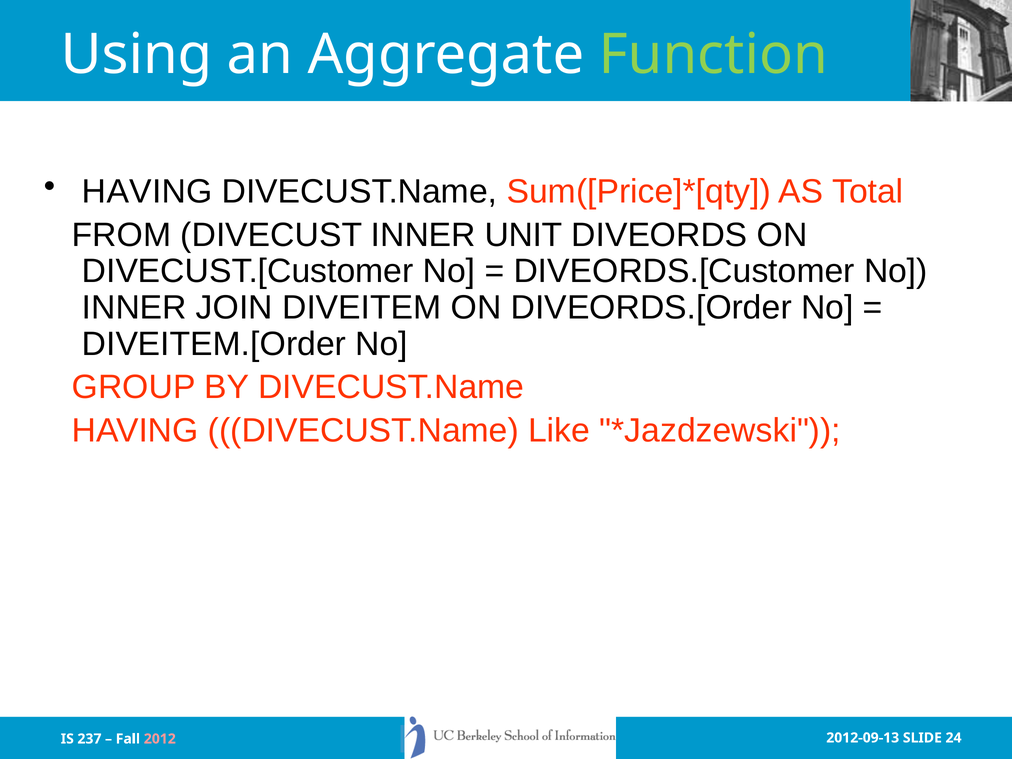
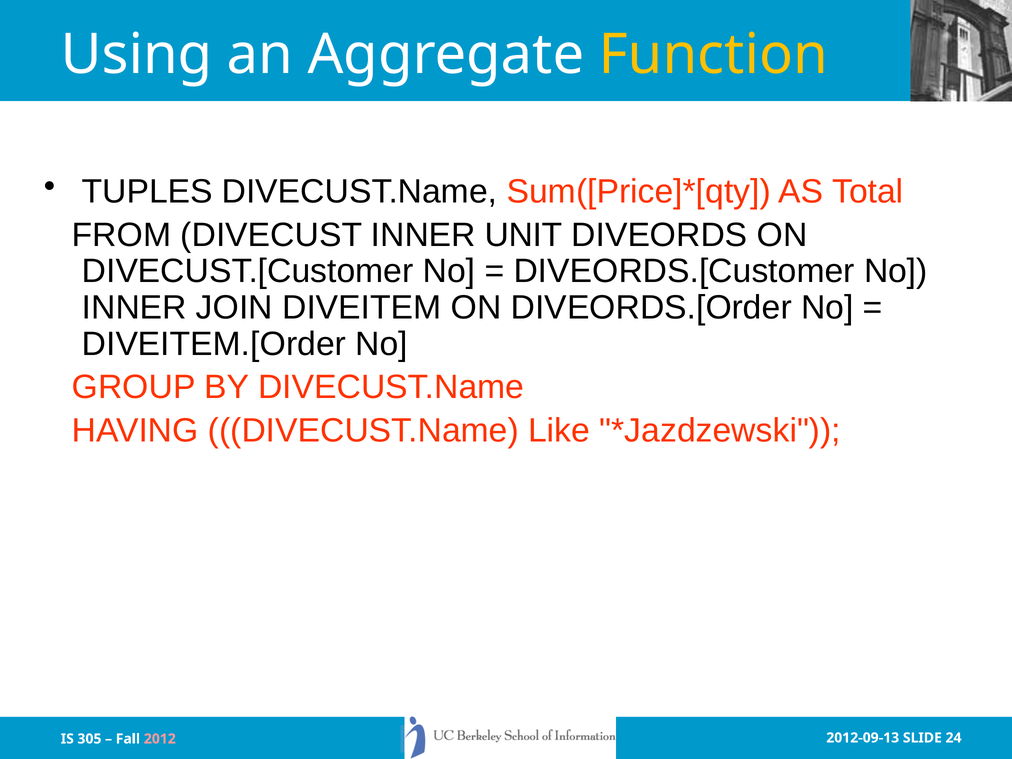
Function colour: light green -> yellow
HAVING at (147, 192): HAVING -> TUPLES
237: 237 -> 305
